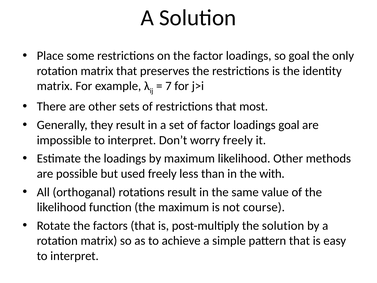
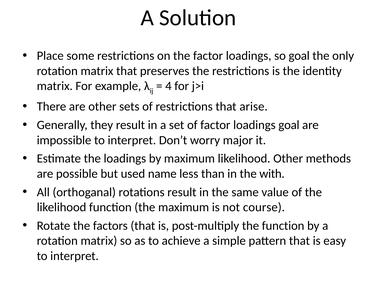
7: 7 -> 4
most: most -> arise
worry freely: freely -> major
used freely: freely -> name
the solution: solution -> function
